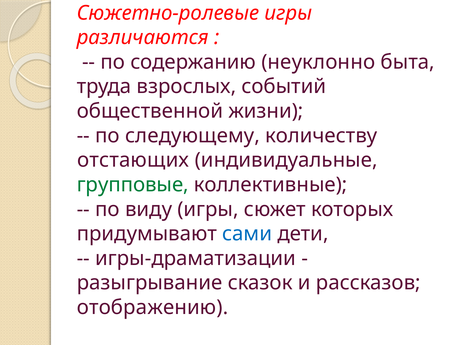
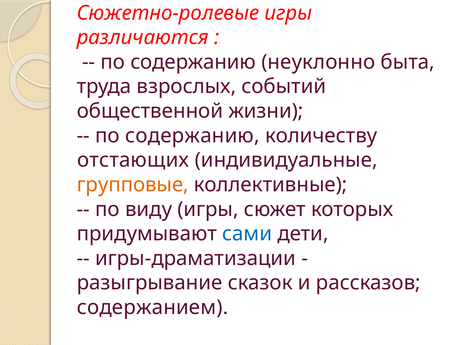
следующему at (192, 136): следующему -> содержанию
групповые colour: green -> orange
отображению: отображению -> содержанием
